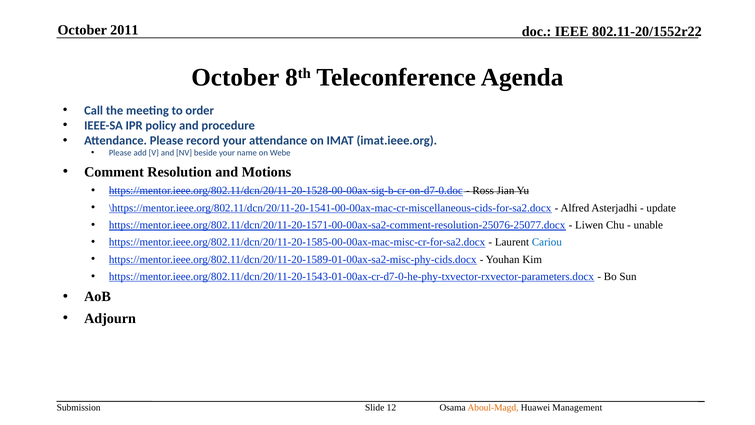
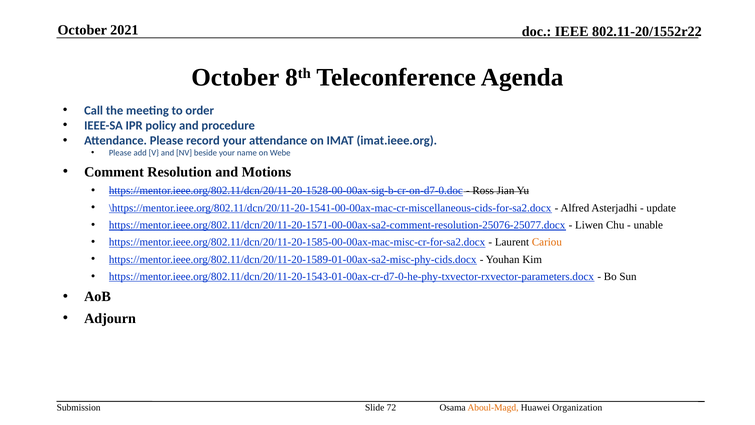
2011: 2011 -> 2021
Cariou colour: blue -> orange
12: 12 -> 72
Management: Management -> Organization
